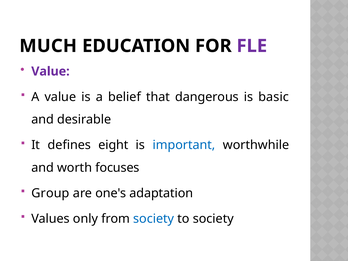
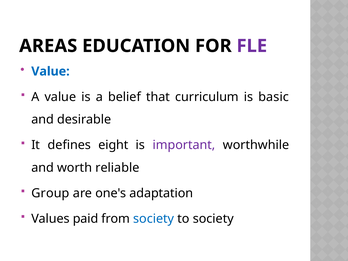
MUCH: MUCH -> AREAS
Value at (50, 71) colour: purple -> blue
dangerous: dangerous -> curriculum
important colour: blue -> purple
focuses: focuses -> reliable
only: only -> paid
